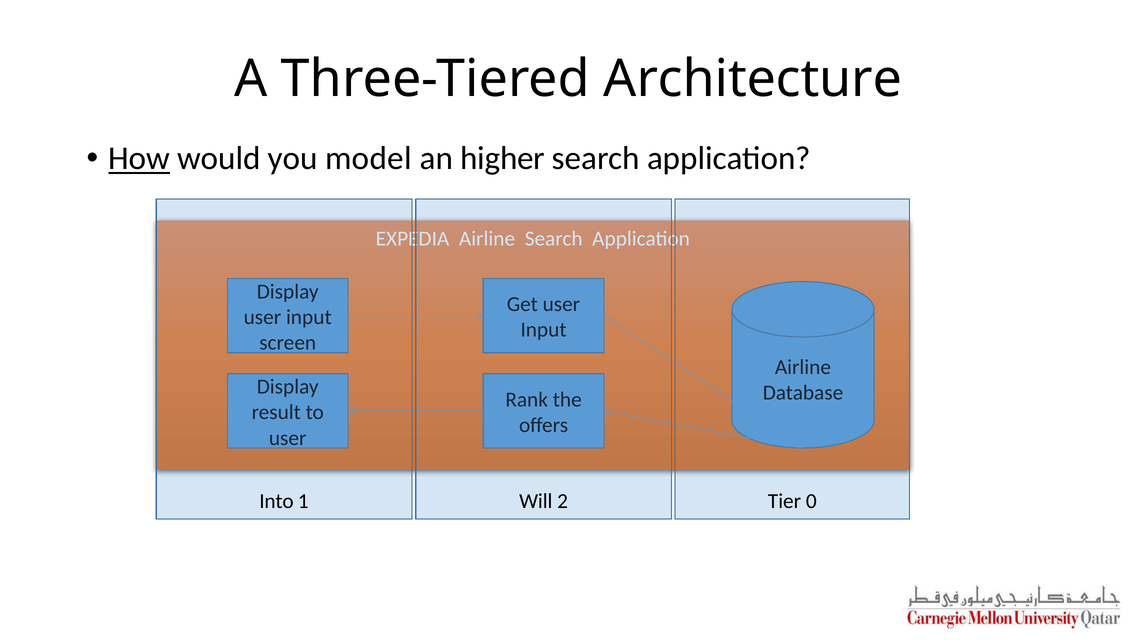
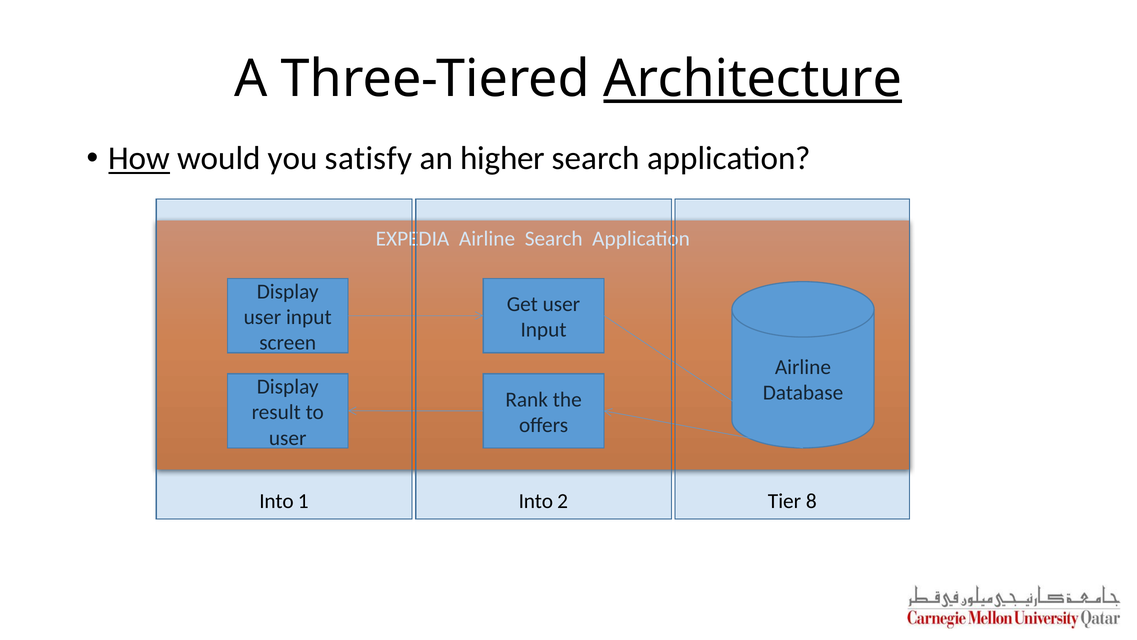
Architecture underline: none -> present
model: model -> satisfy
1 Will: Will -> Into
0: 0 -> 8
